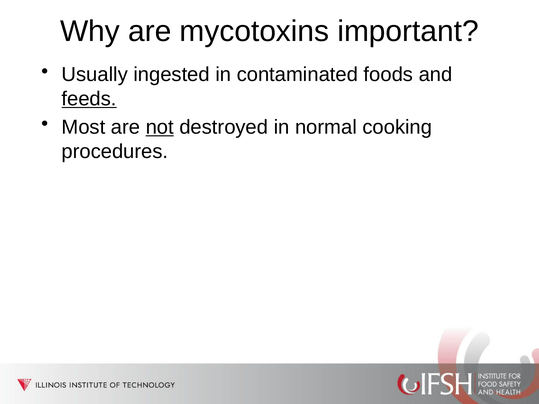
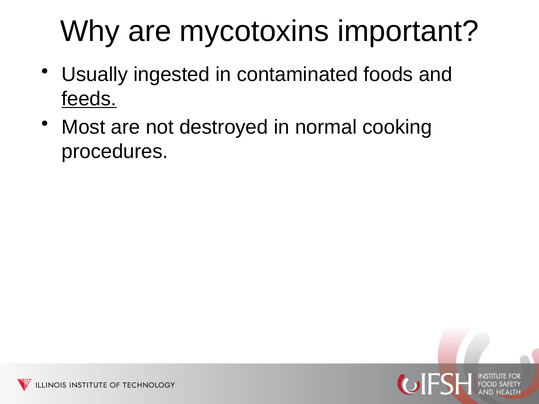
not underline: present -> none
